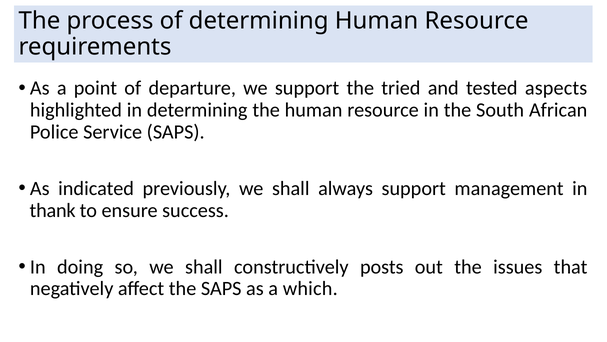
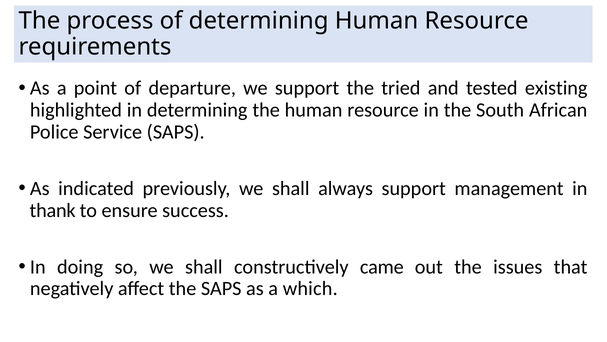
aspects: aspects -> existing
posts: posts -> came
